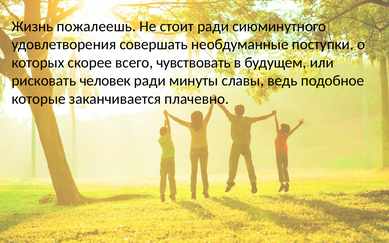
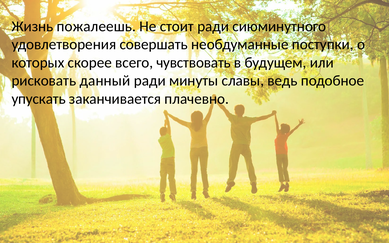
человек: человек -> данный
которые: которые -> упускать
